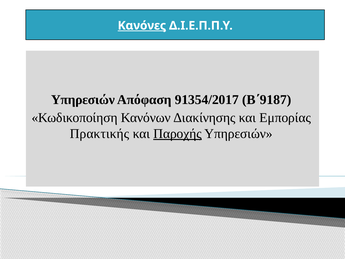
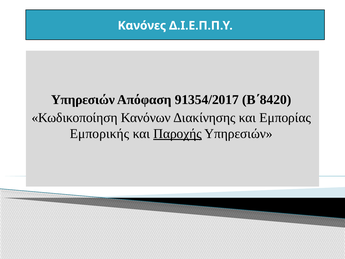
Κανόνες underline: present -> none
Β΄9187: Β΄9187 -> Β΄8420
Πρακτικής: Πρακτικής -> Εμπορικής
